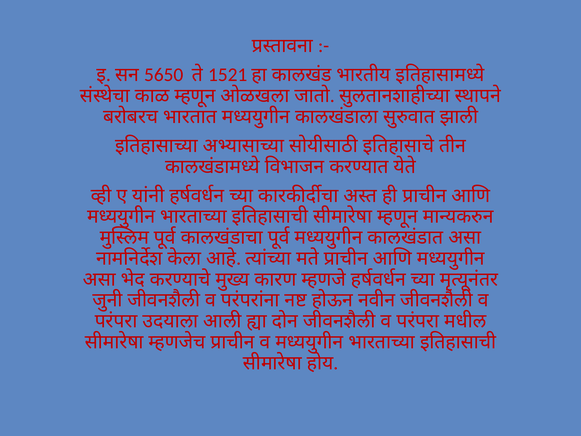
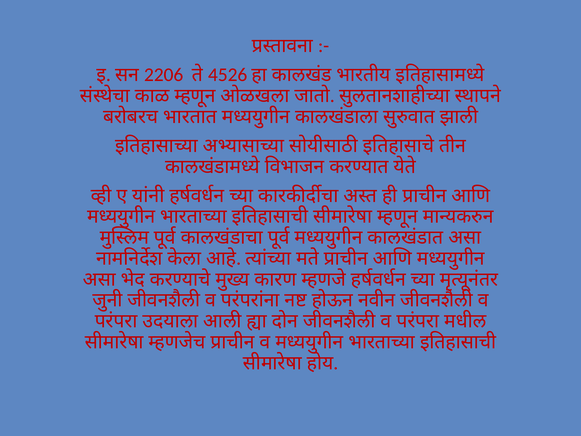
5650: 5650 -> 2206
1521: 1521 -> 4526
